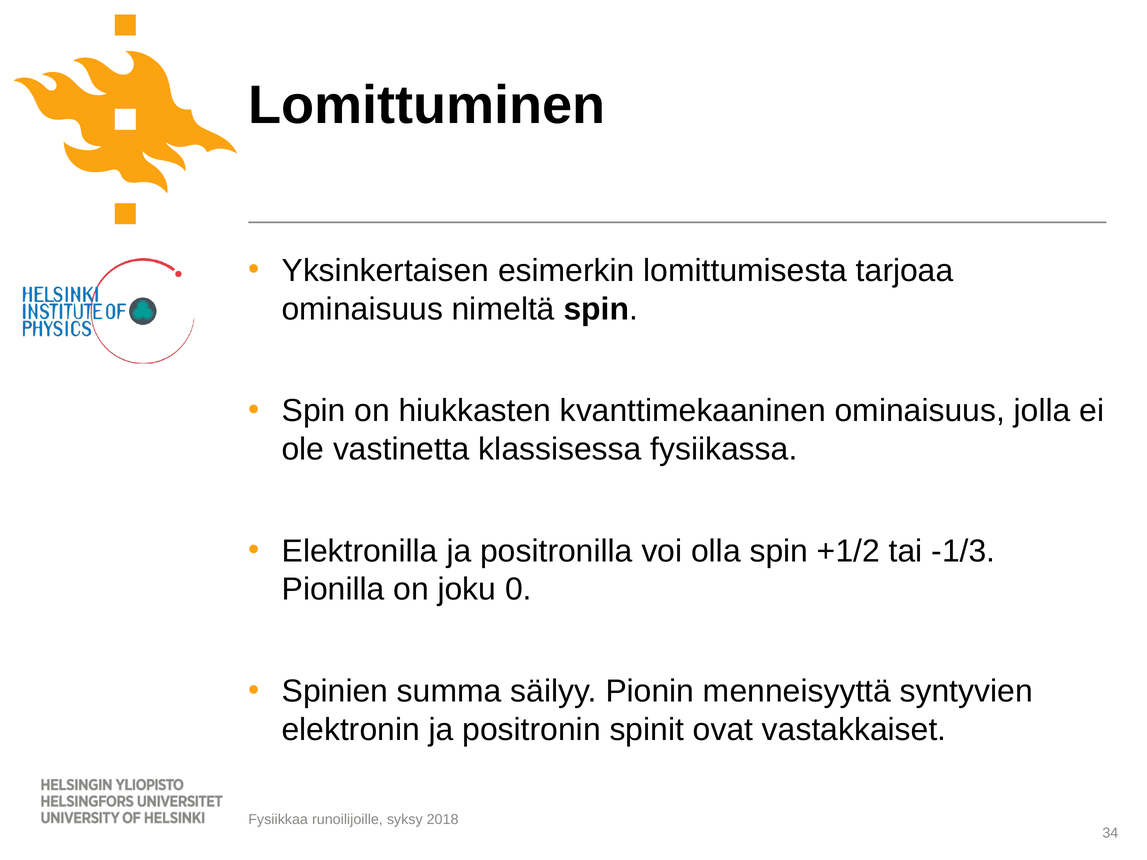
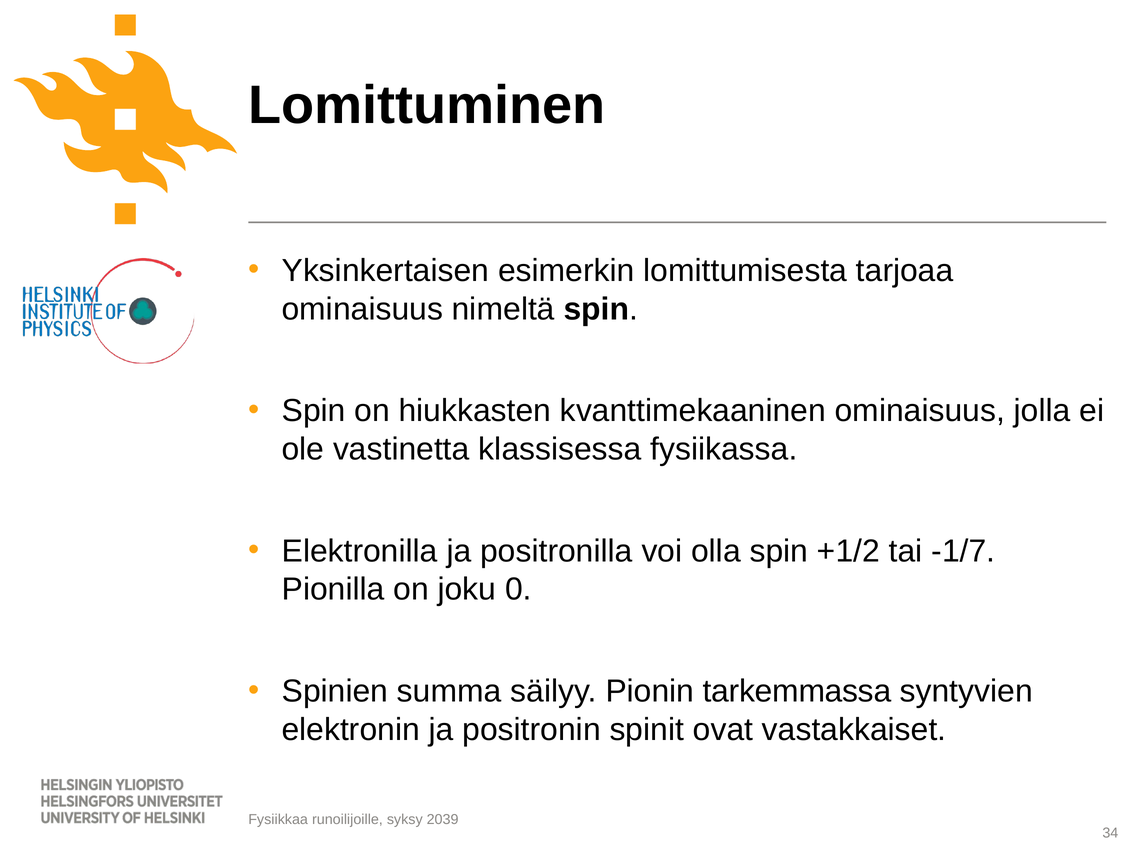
-1/3: -1/3 -> -1/7
menneisyyttä: menneisyyttä -> tarkemmassa
2018: 2018 -> 2039
